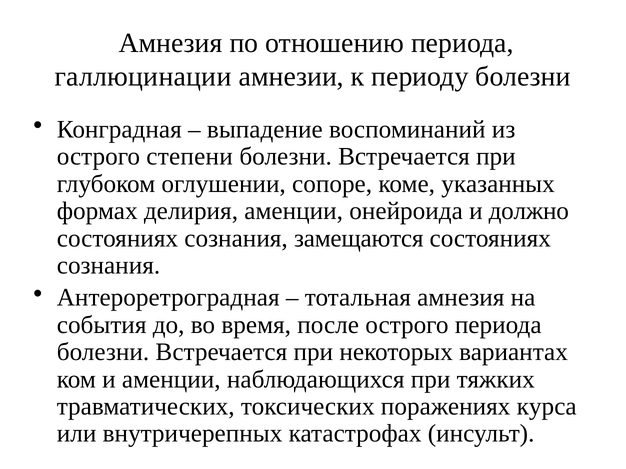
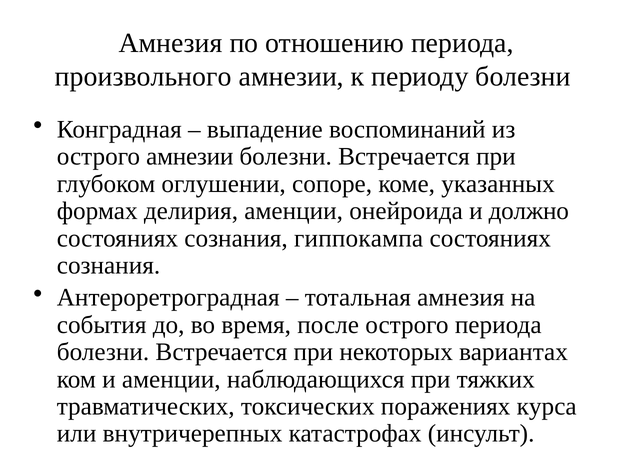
галлюцинации: галлюцинации -> произвольного
острого степени: степени -> амнезии
замещаются: замещаются -> гиппокампа
